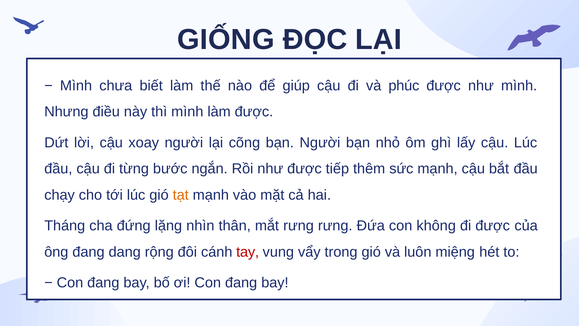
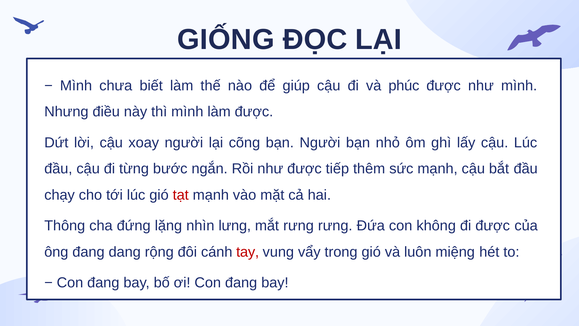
tạt colour: orange -> red
Tháng: Tháng -> Thông
thân: thân -> lưng
